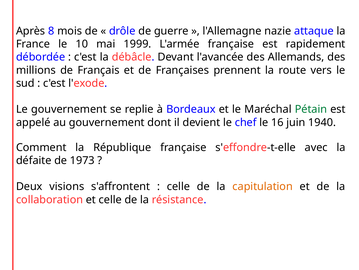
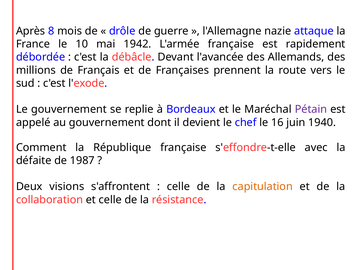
1999: 1999 -> 1942
Pétain colour: green -> purple
1973: 1973 -> 1987
